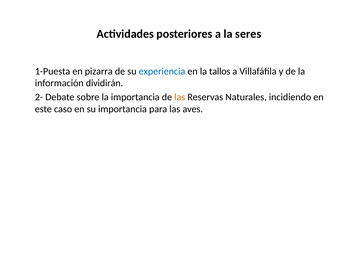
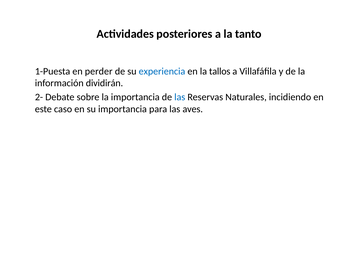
seres: seres -> tanto
pizarra: pizarra -> perder
las at (180, 97) colour: orange -> blue
